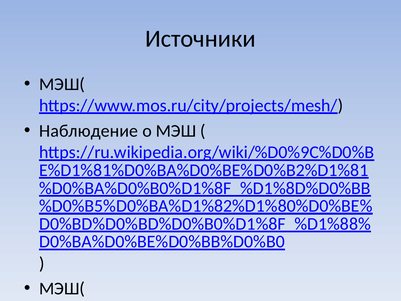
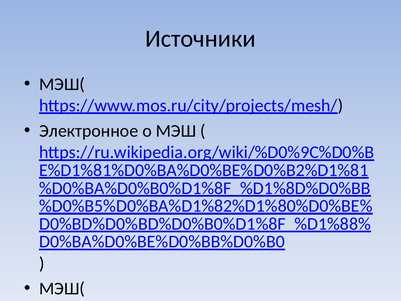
Наблюдение: Наблюдение -> Электронное
